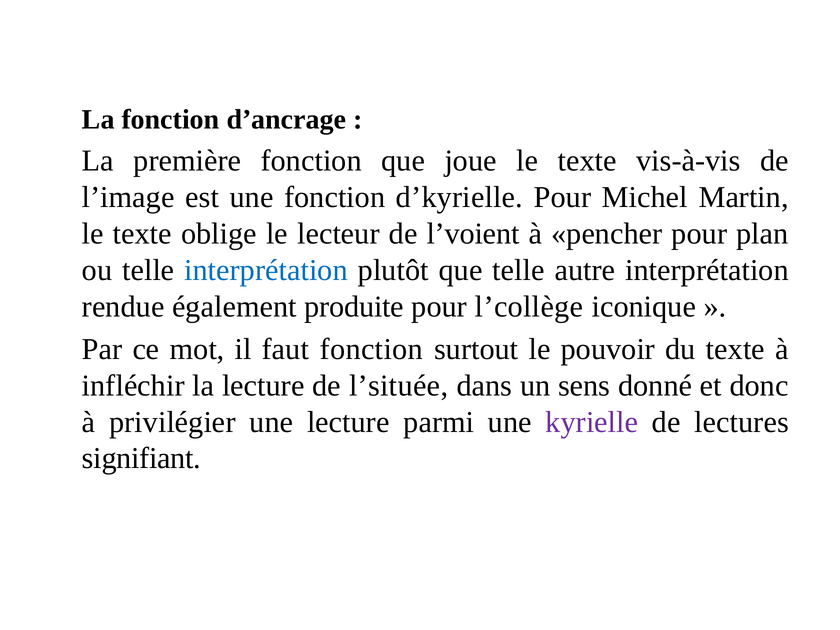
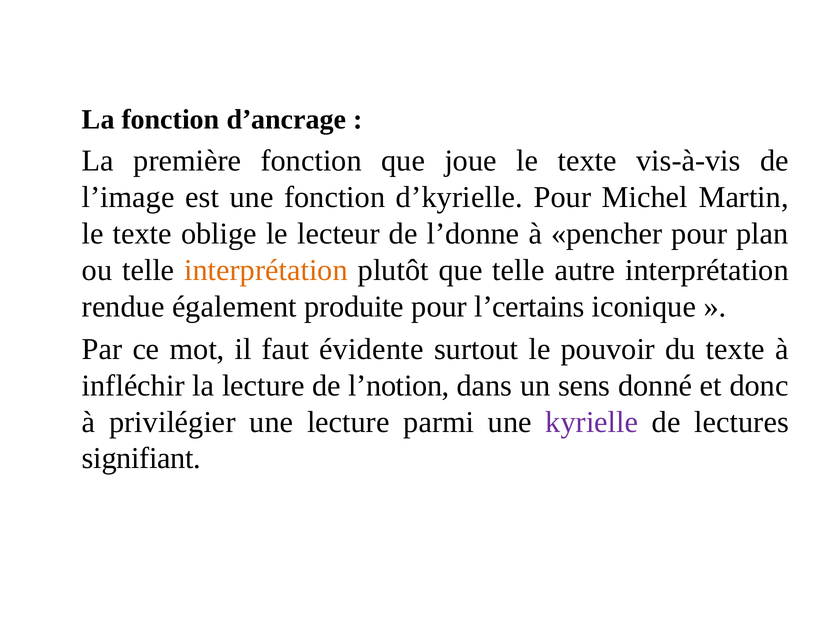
l’voient: l’voient -> l’donne
interprétation at (266, 270) colour: blue -> orange
l’collège: l’collège -> l’certains
faut fonction: fonction -> évidente
l’située: l’située -> l’notion
